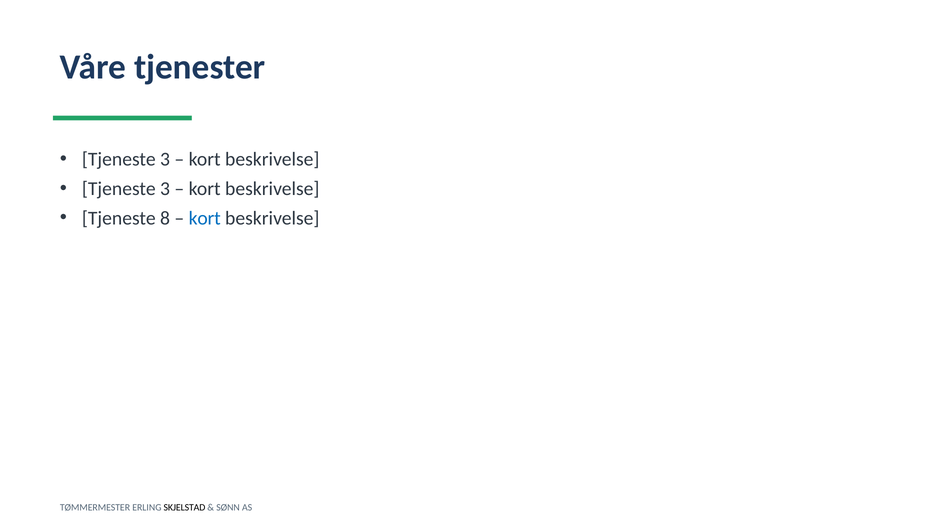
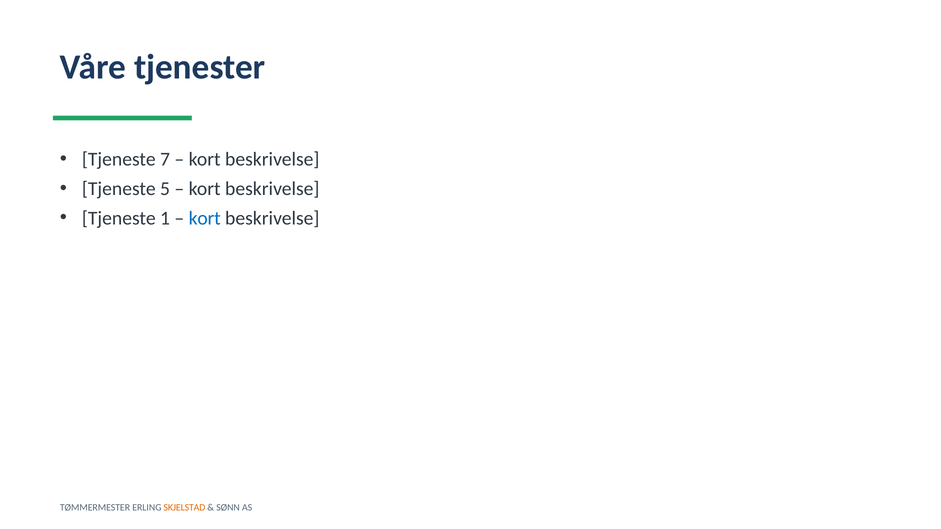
3 at (165, 159): 3 -> 7
3 at (165, 189): 3 -> 5
8: 8 -> 1
SKJELSTAD colour: black -> orange
